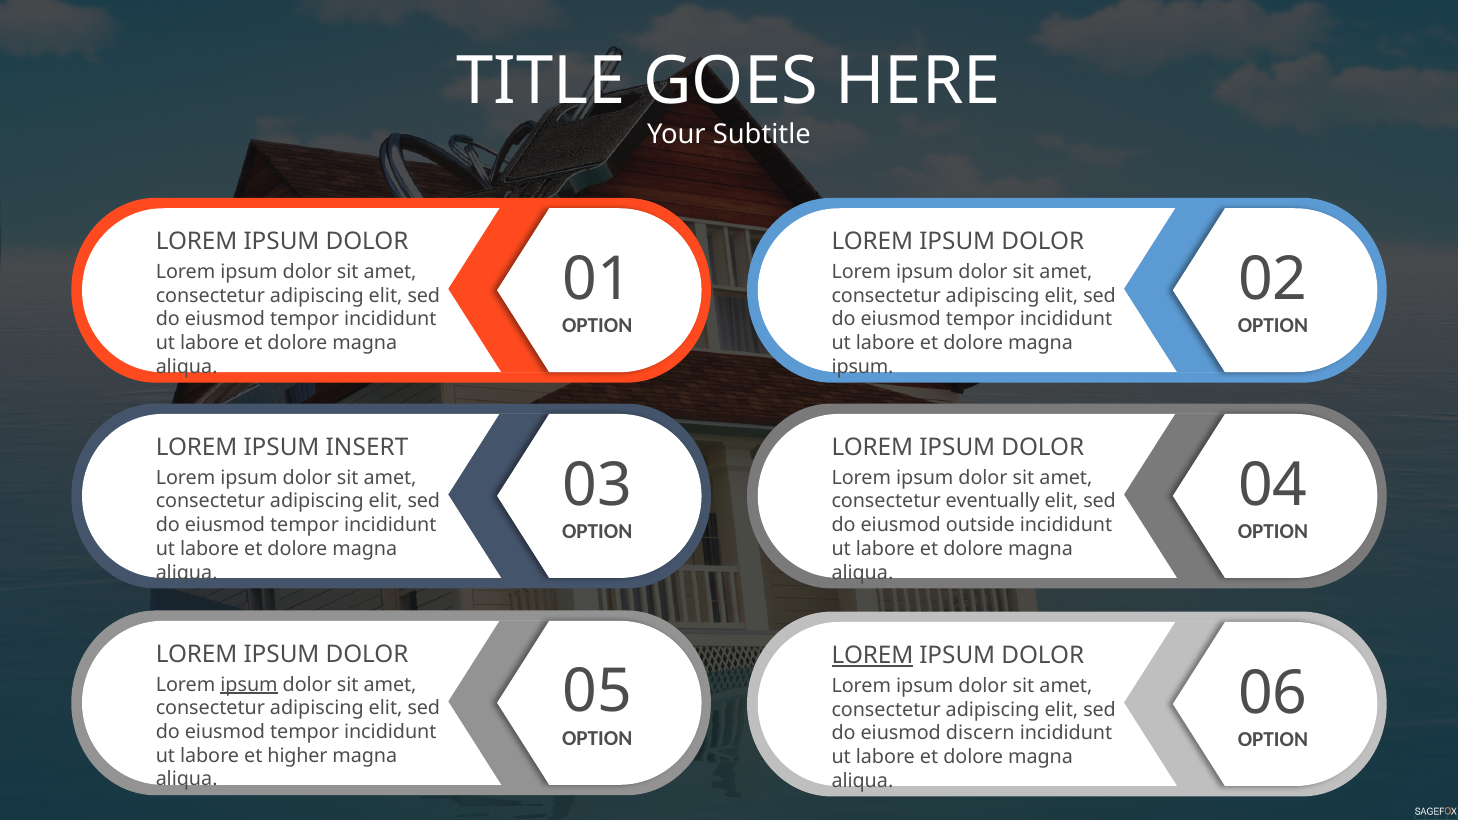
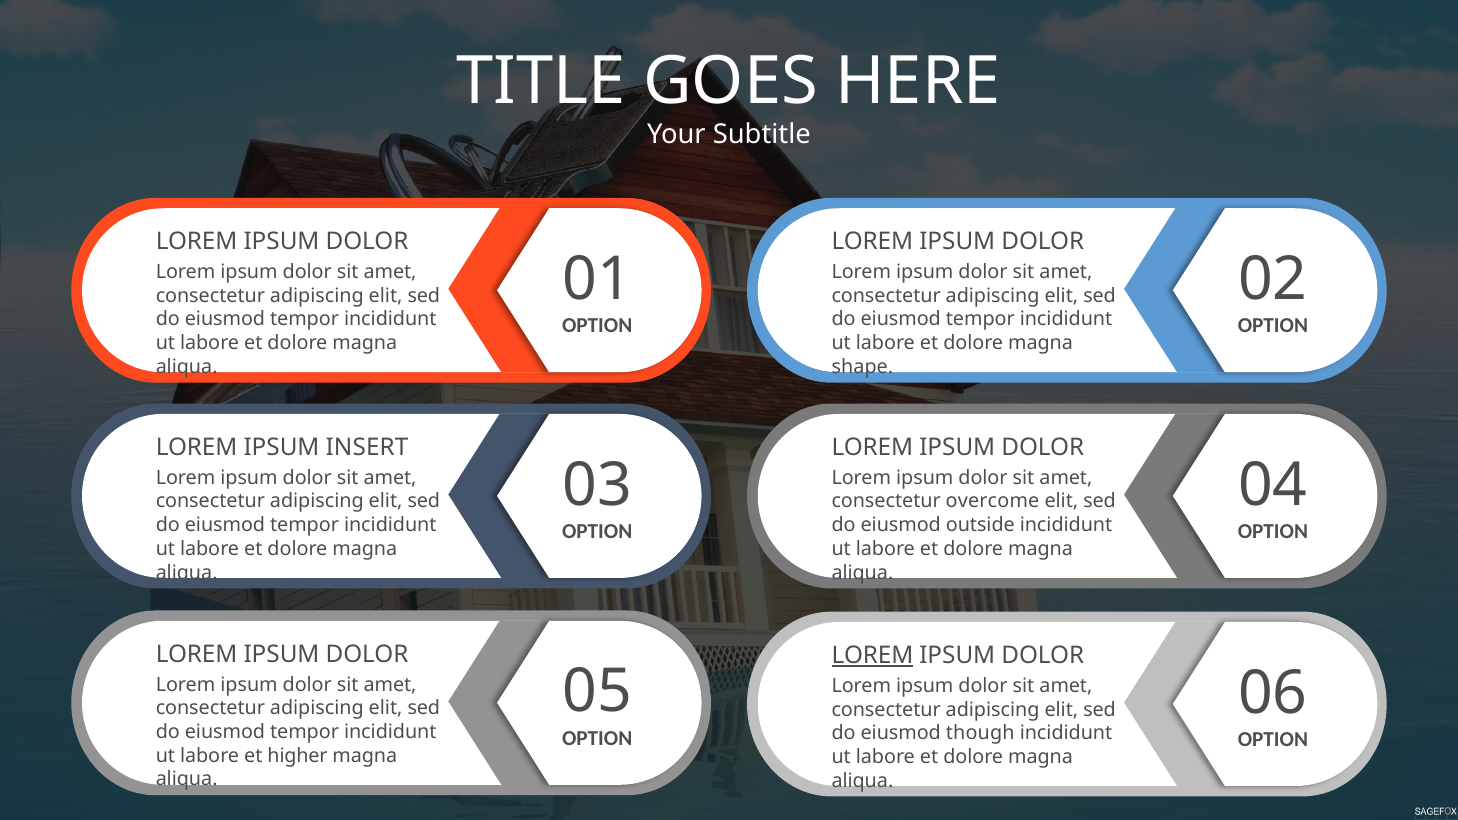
ipsum at (863, 367): ipsum -> shape
eventually: eventually -> overcome
ipsum at (249, 685) underline: present -> none
discern: discern -> though
